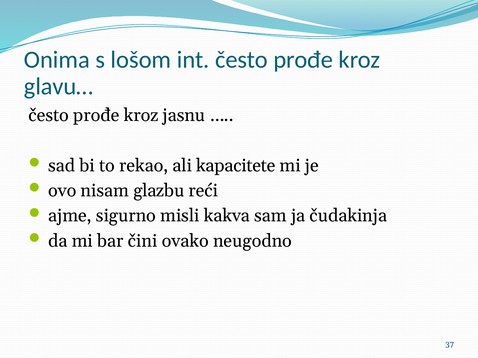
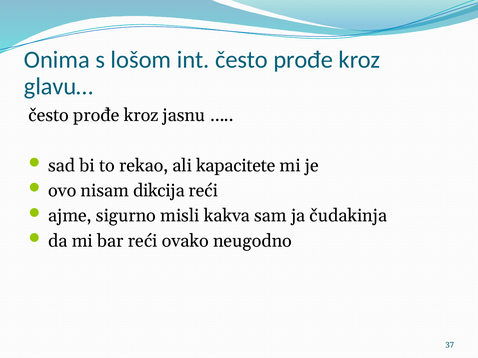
glazbu: glazbu -> dikcija
bar čini: čini -> reći
